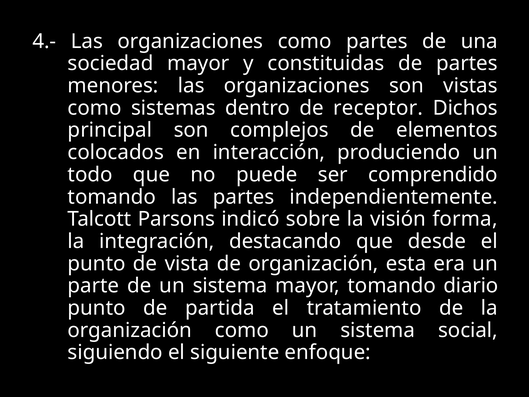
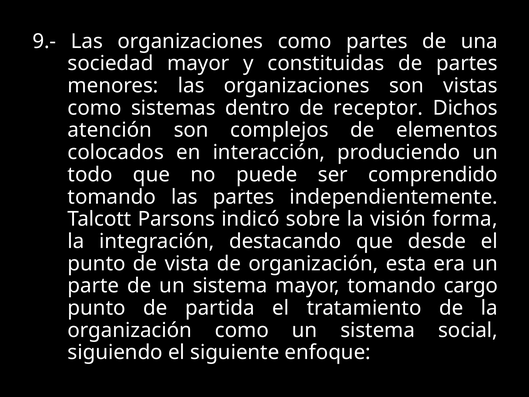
4.-: 4.- -> 9.-
principal: principal -> atención
diario: diario -> cargo
